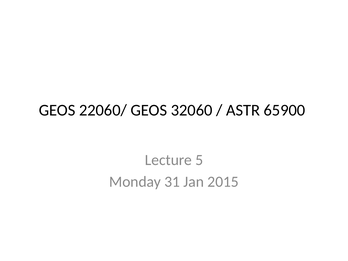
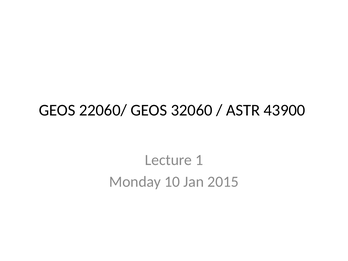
65900: 65900 -> 43900
5: 5 -> 1
31: 31 -> 10
